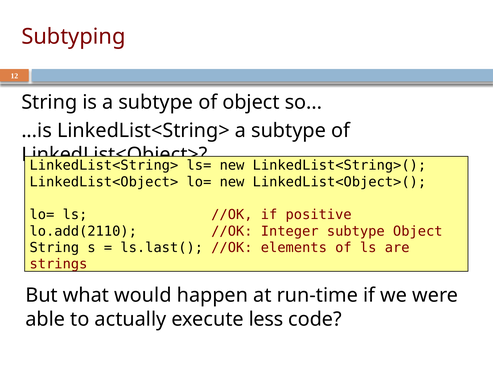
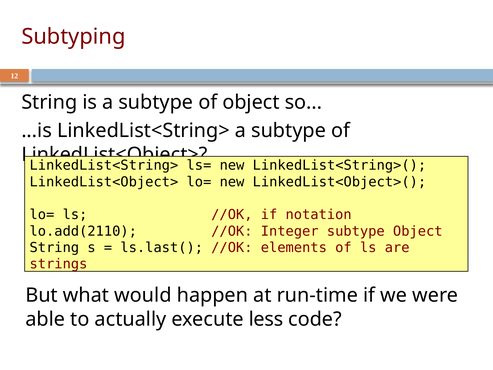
positive: positive -> notation
